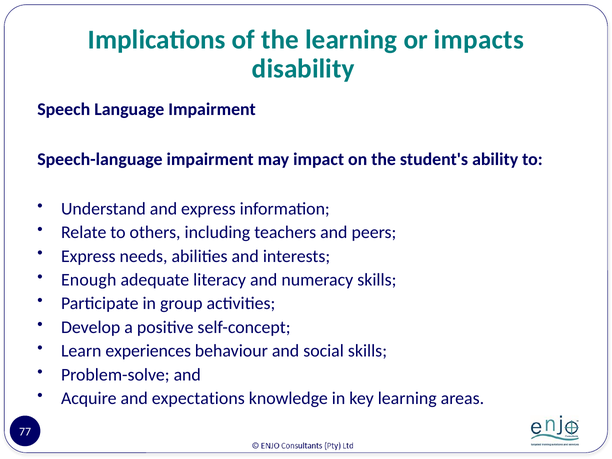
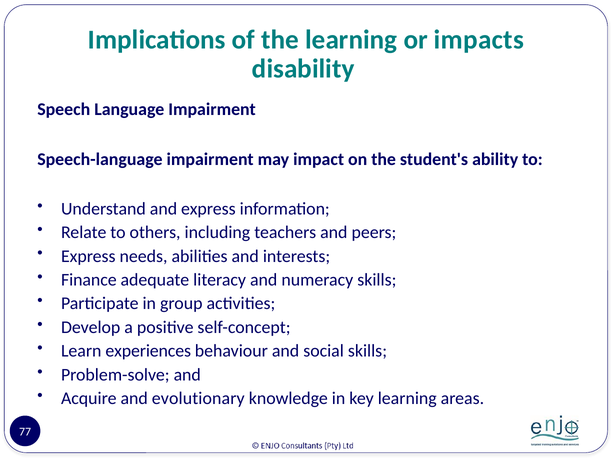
Enough: Enough -> Finance
expectations: expectations -> evolutionary
